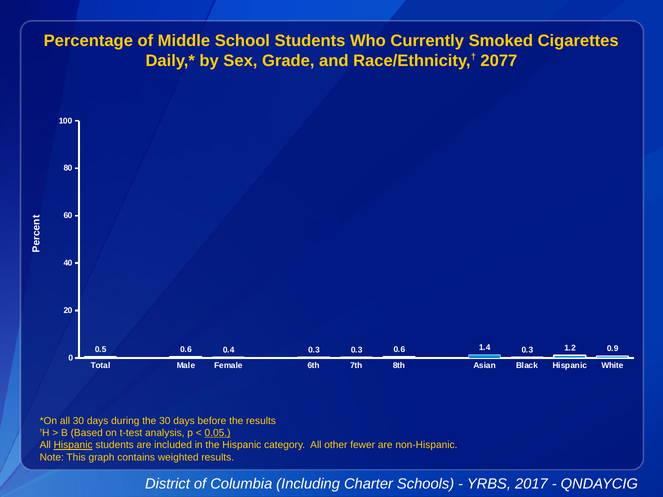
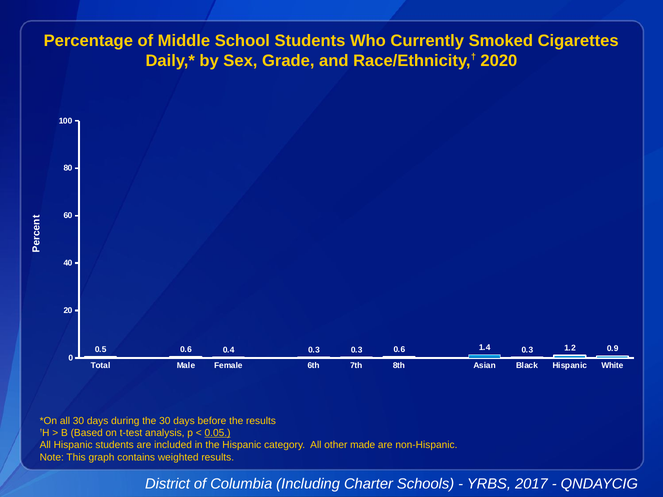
2077: 2077 -> 2020
Hispanic at (73, 445) underline: present -> none
fewer: fewer -> made
